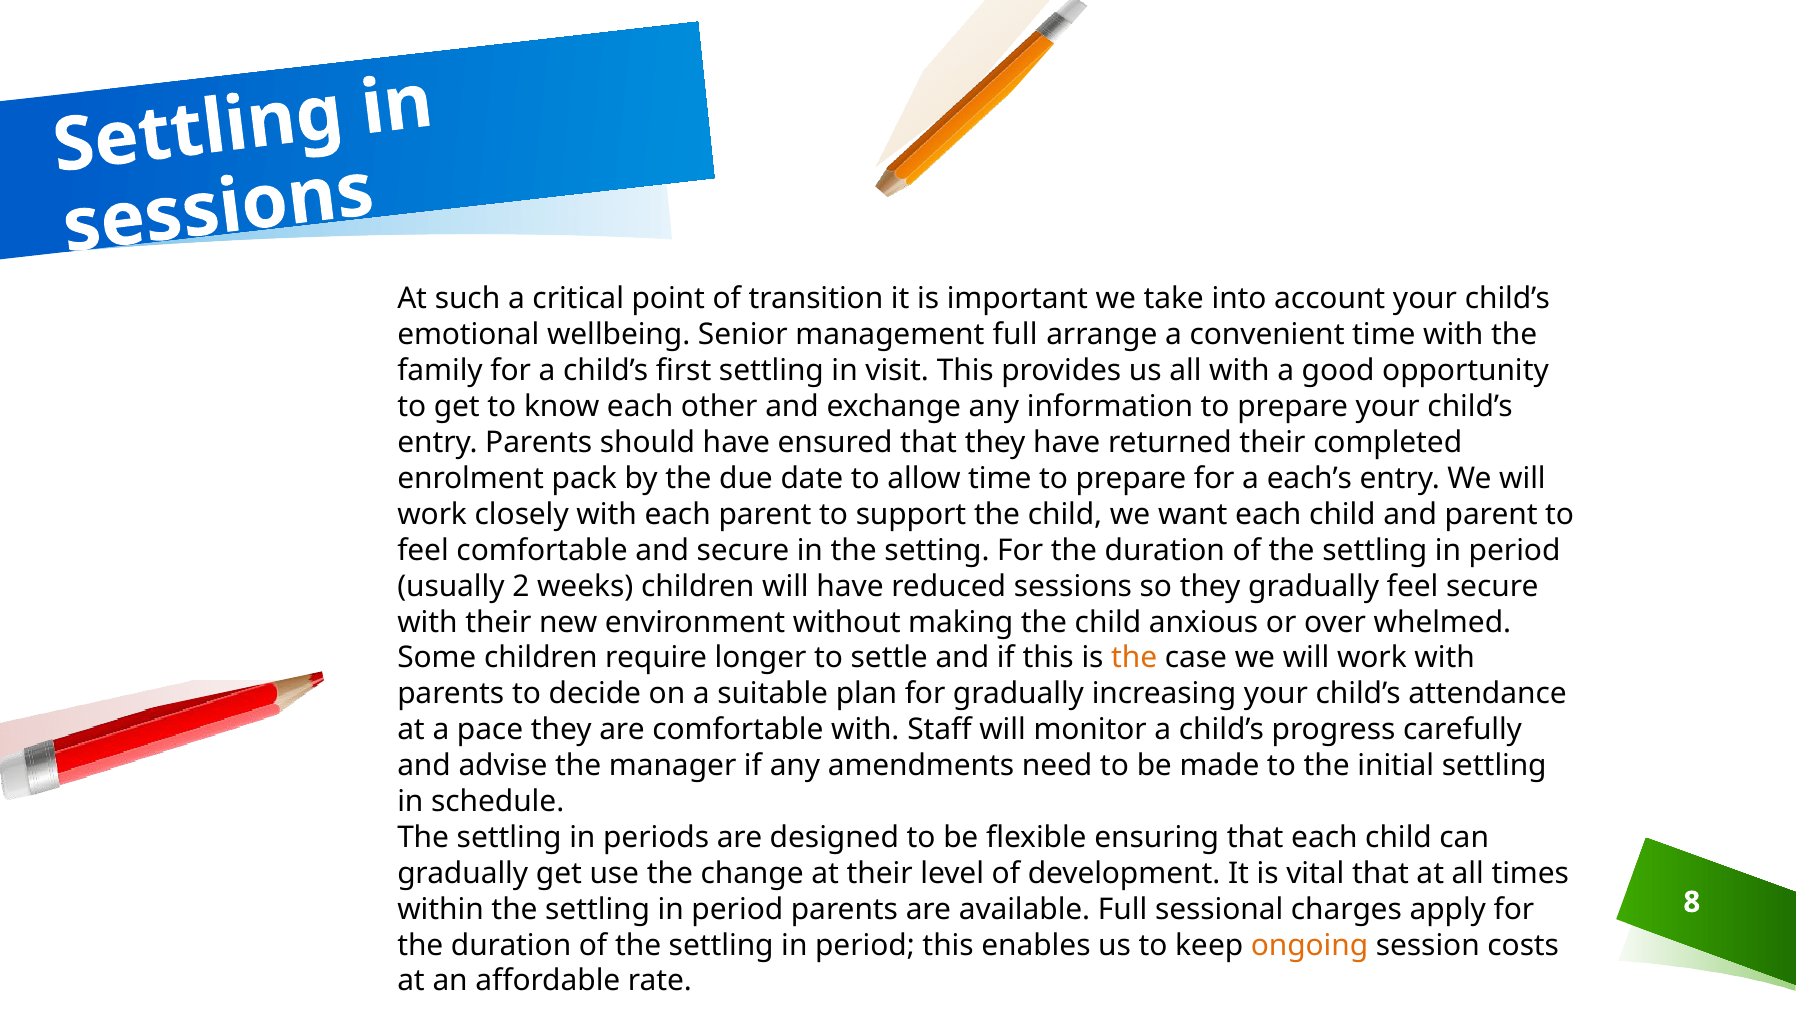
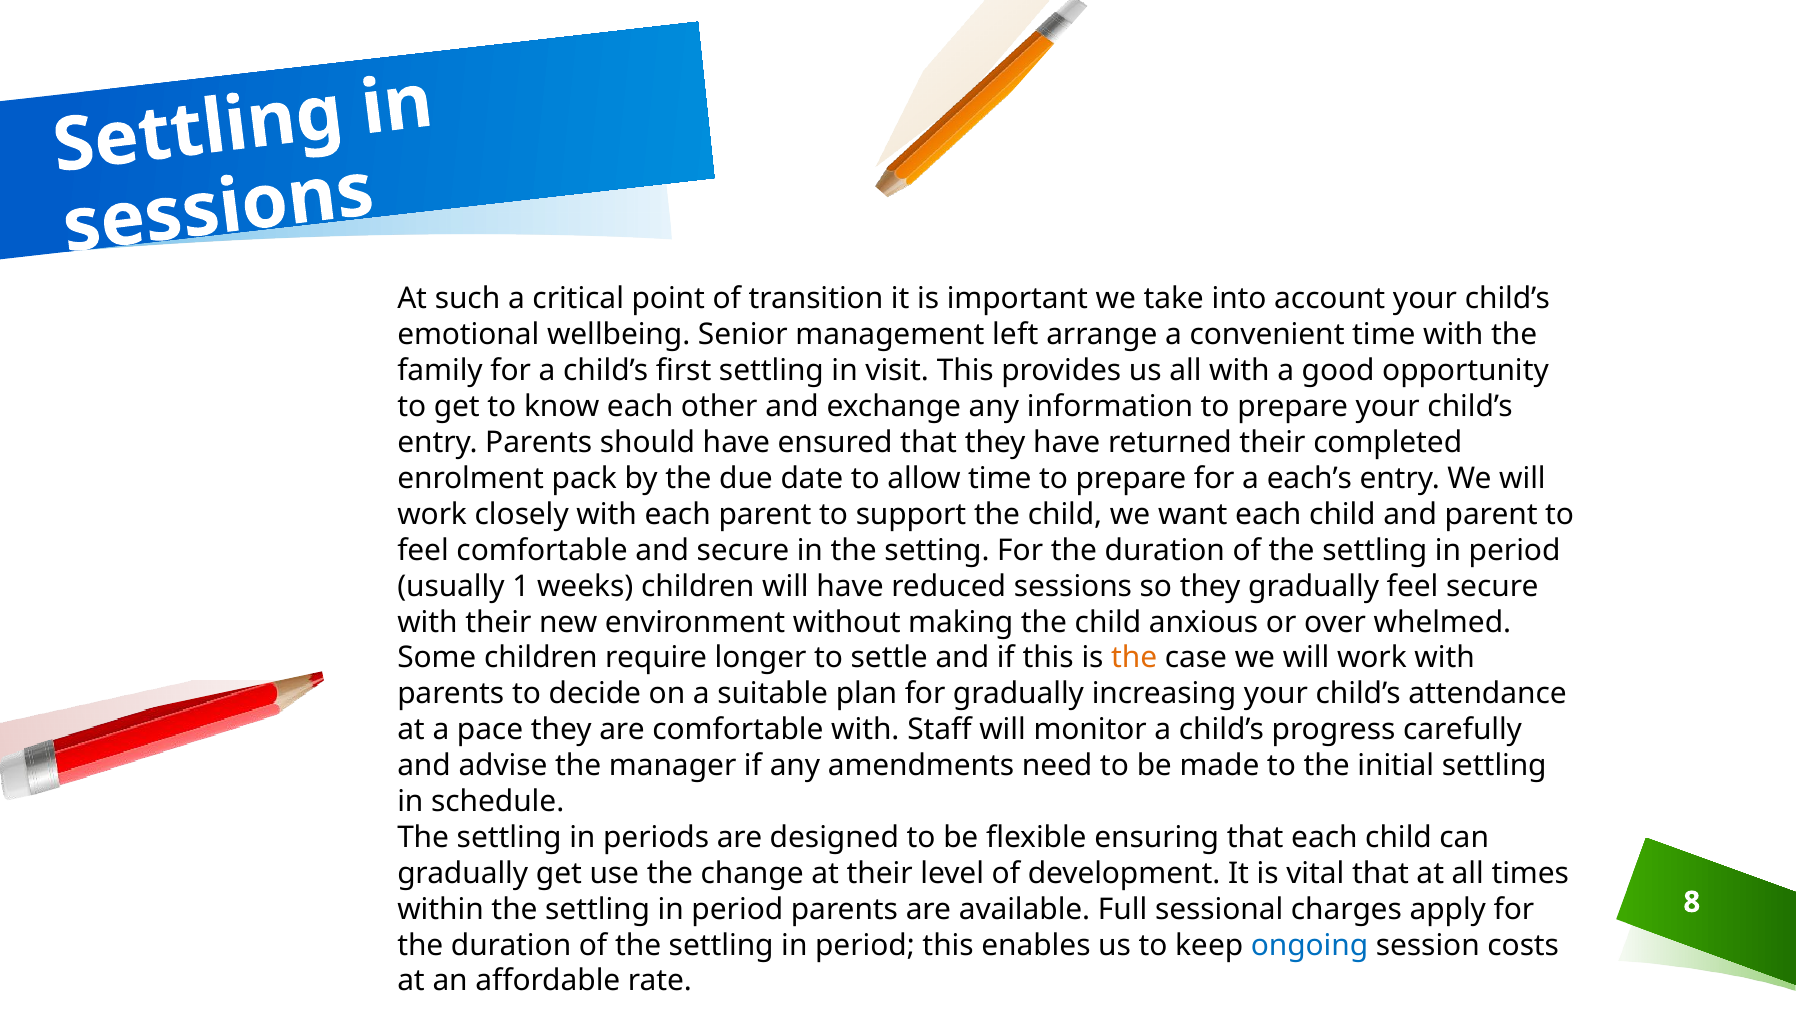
management full: full -> left
2: 2 -> 1
ongoing colour: orange -> blue
